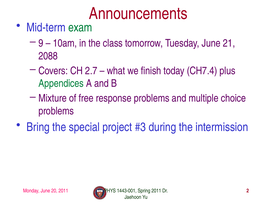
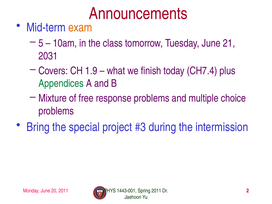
exam colour: green -> orange
9: 9 -> 5
2088: 2088 -> 2031
2.7: 2.7 -> 1.9
